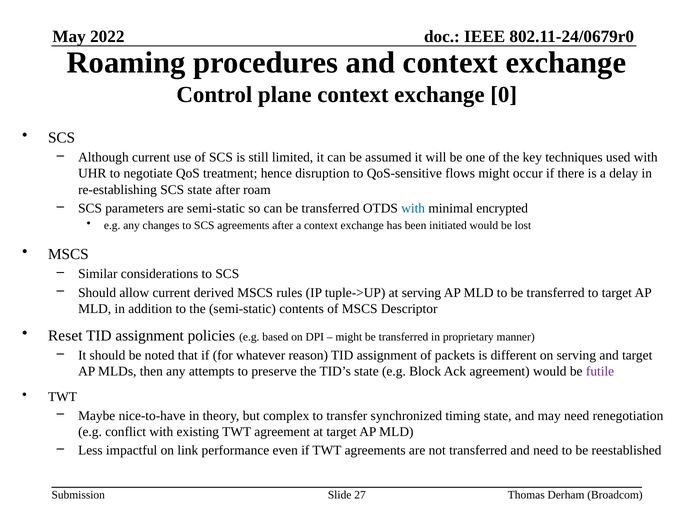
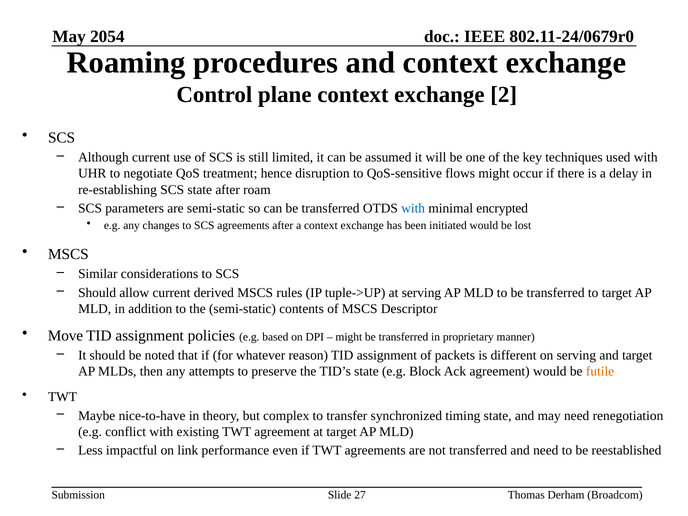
2022: 2022 -> 2054
0: 0 -> 2
Reset: Reset -> Move
futile colour: purple -> orange
